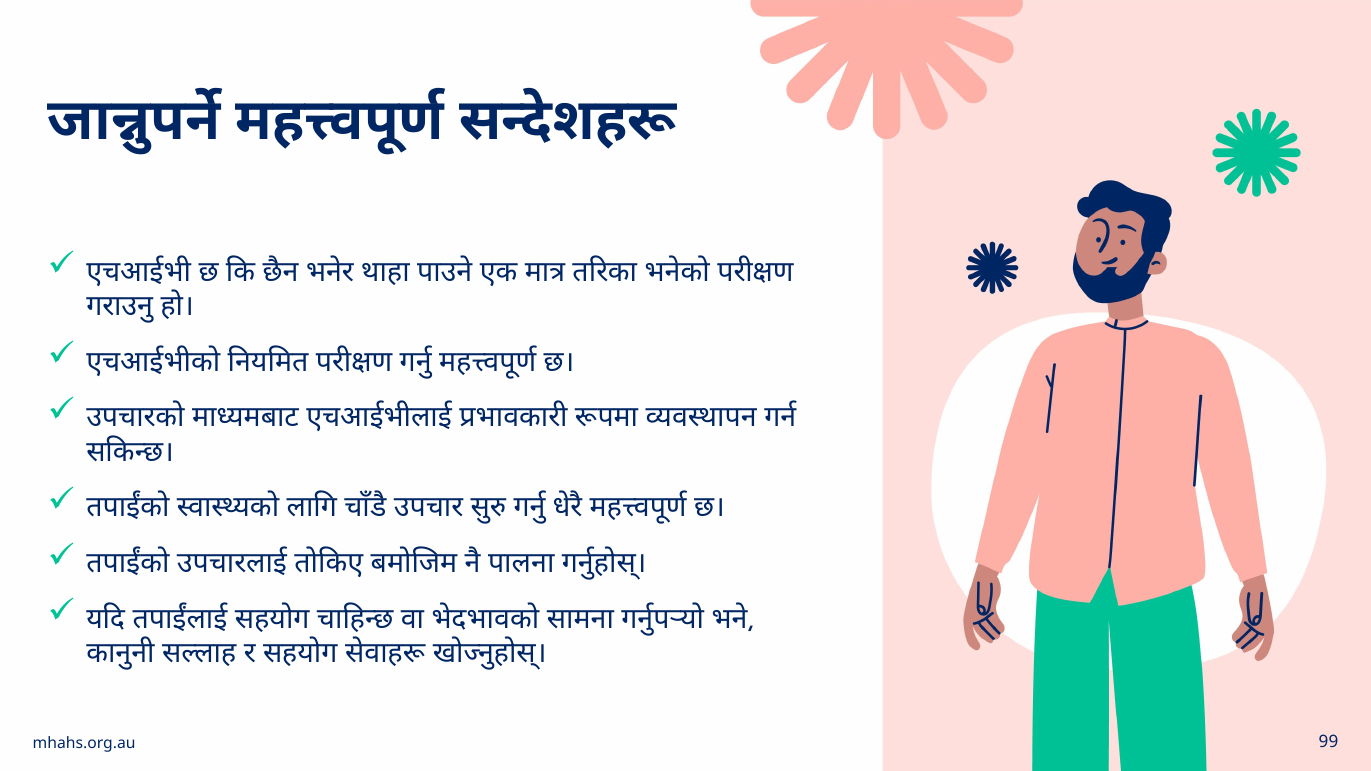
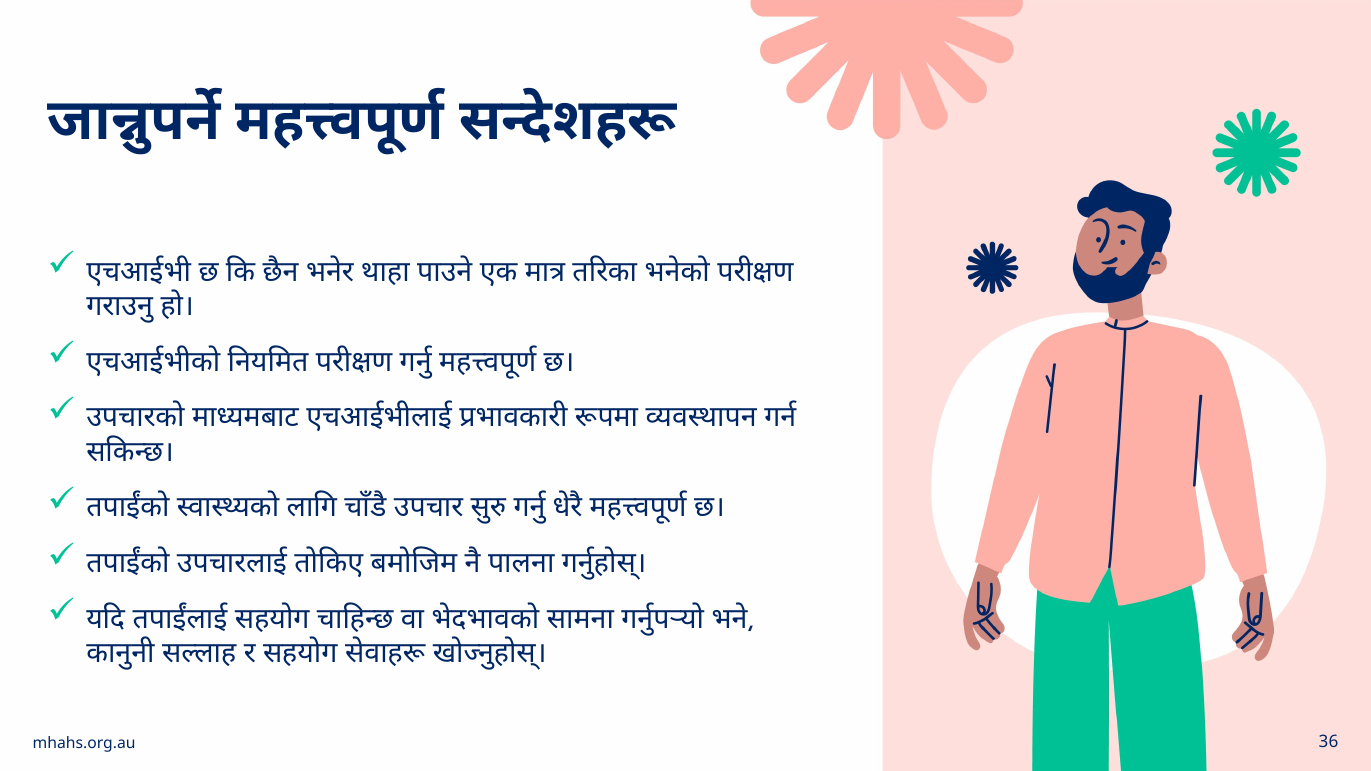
99: 99 -> 36
